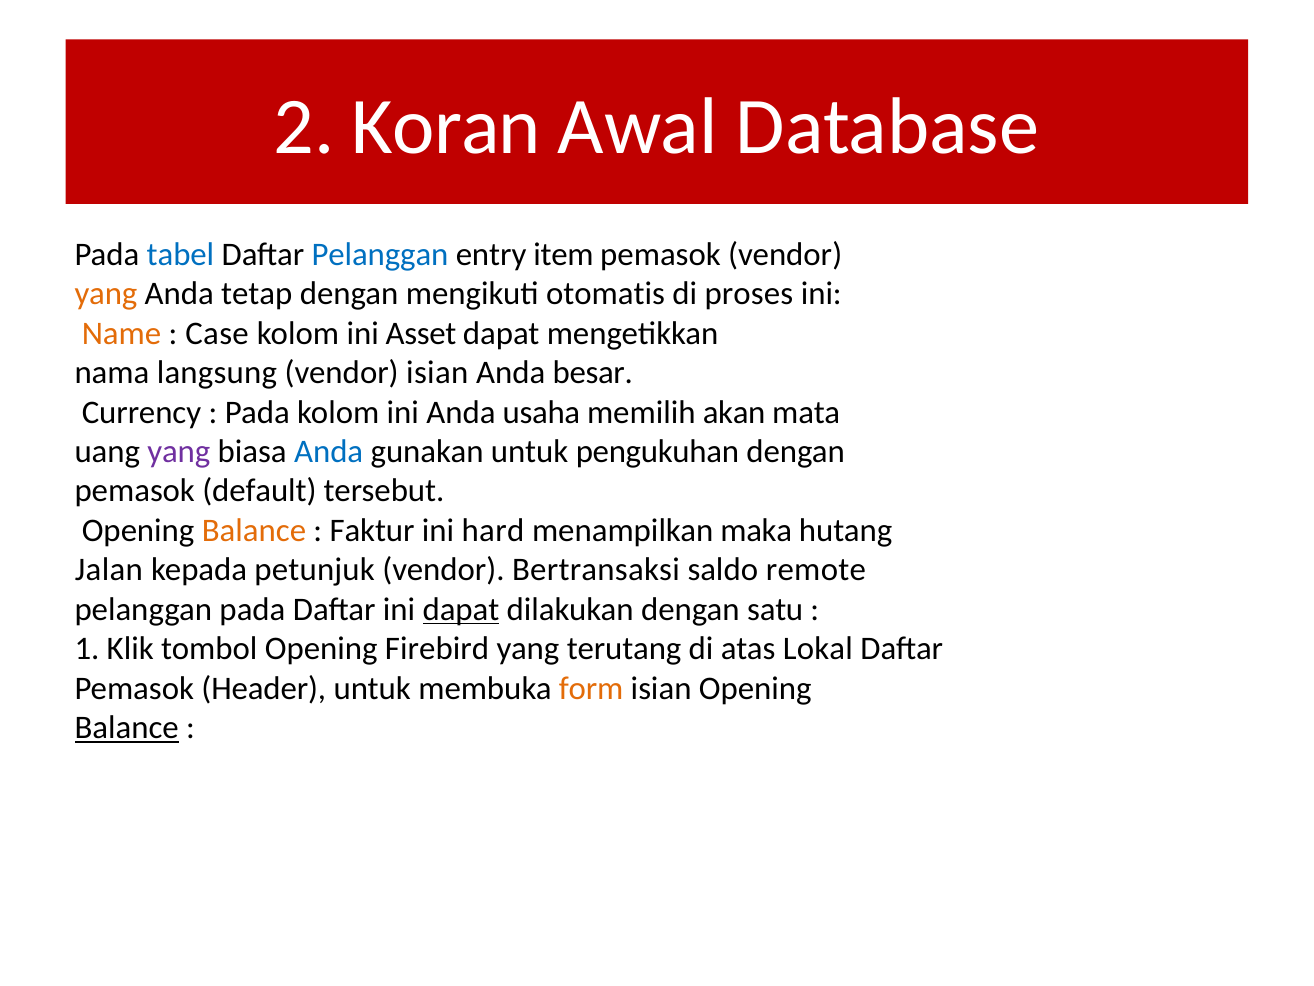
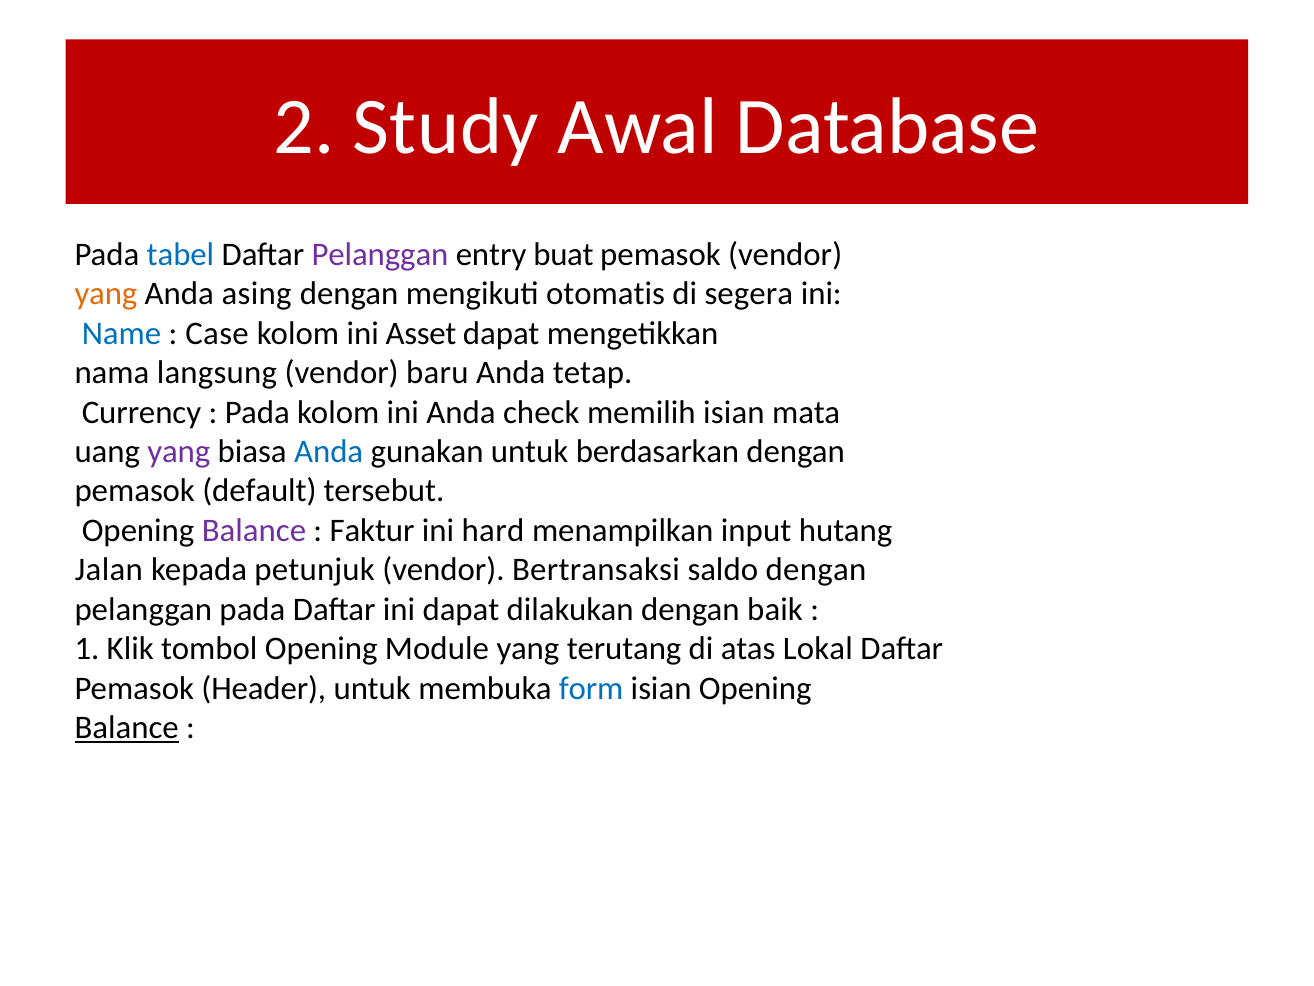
Koran: Koran -> Study
Pelanggan at (380, 254) colour: blue -> purple
item: item -> buat
tetap: tetap -> asing
proses: proses -> segera
Name colour: orange -> blue
vendor isian: isian -> baru
besar: besar -> tetap
usaha: usaha -> check
memilih akan: akan -> isian
pengukuhan: pengukuhan -> berdasarkan
Balance at (254, 530) colour: orange -> purple
maka: maka -> input
saldo remote: remote -> dengan
dapat at (461, 609) underline: present -> none
satu: satu -> baik
Firebird: Firebird -> Module
form colour: orange -> blue
